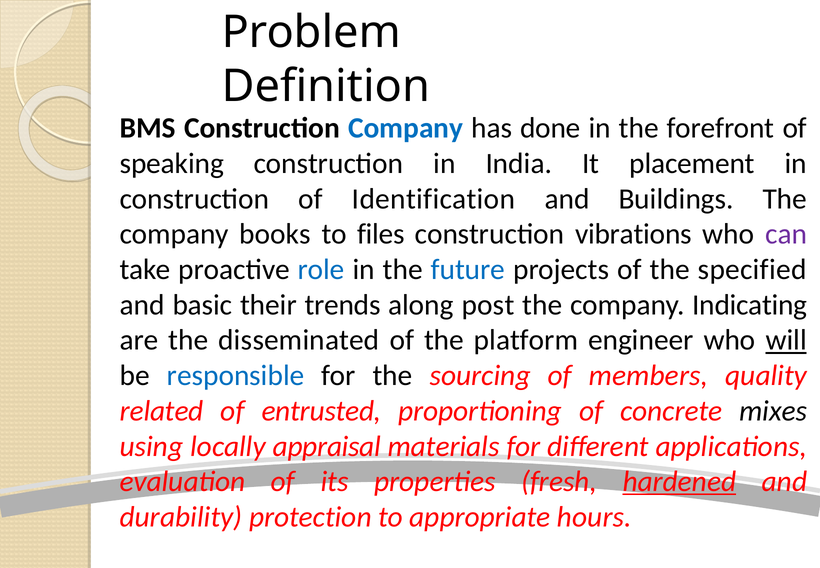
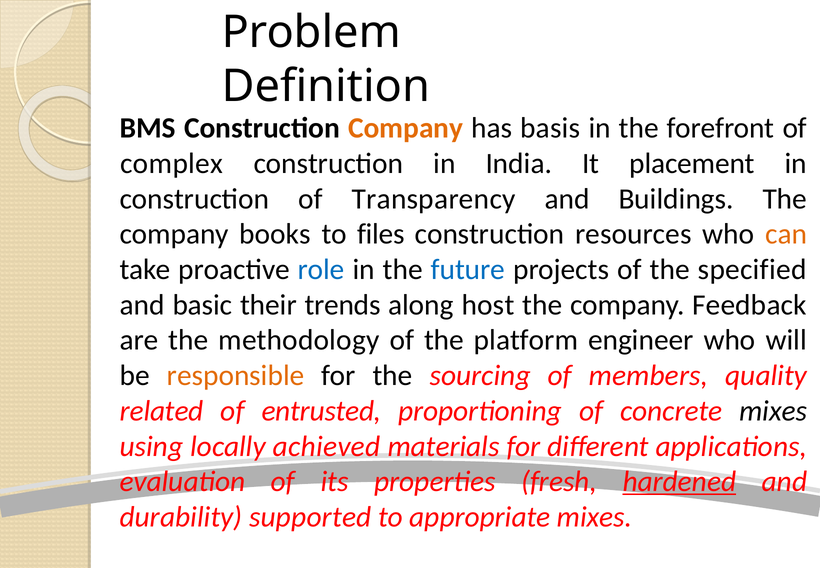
Company at (406, 128) colour: blue -> orange
done: done -> basis
speaking: speaking -> complex
Identification: Identification -> Transparency
vibrations: vibrations -> resources
can colour: purple -> orange
post: post -> host
Indicating: Indicating -> Feedback
disseminated: disseminated -> methodology
will underline: present -> none
responsible colour: blue -> orange
appraisal: appraisal -> achieved
protection: protection -> supported
appropriate hours: hours -> mixes
